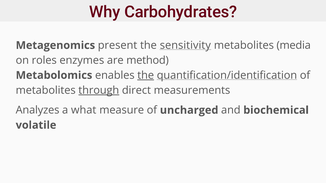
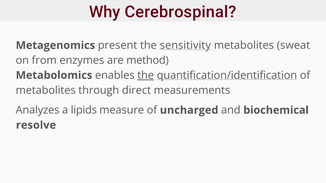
Carbohydrates: Carbohydrates -> Cerebrospinal
media: media -> sweat
roles: roles -> from
through underline: present -> none
what: what -> lipids
volatile: volatile -> resolve
